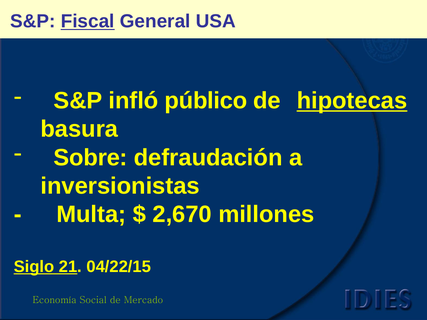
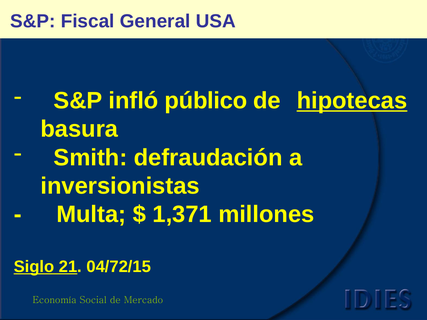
Fiscal underline: present -> none
Sobre: Sobre -> Smith
2,670: 2,670 -> 1,371
04/22/15: 04/22/15 -> 04/72/15
